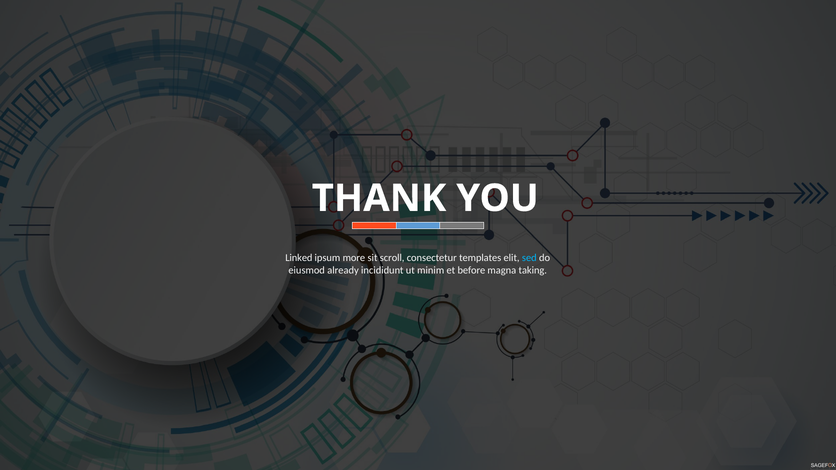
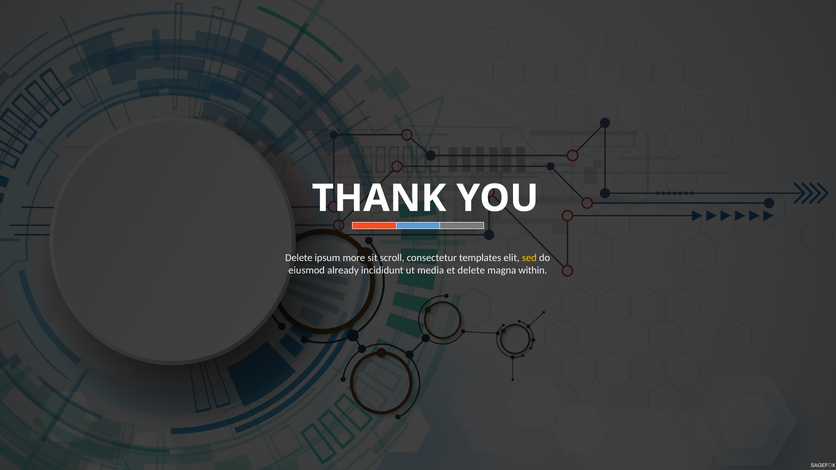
Linked at (299, 258): Linked -> Delete
sed colour: light blue -> yellow
minim: minim -> media
et before: before -> delete
taking: taking -> within
